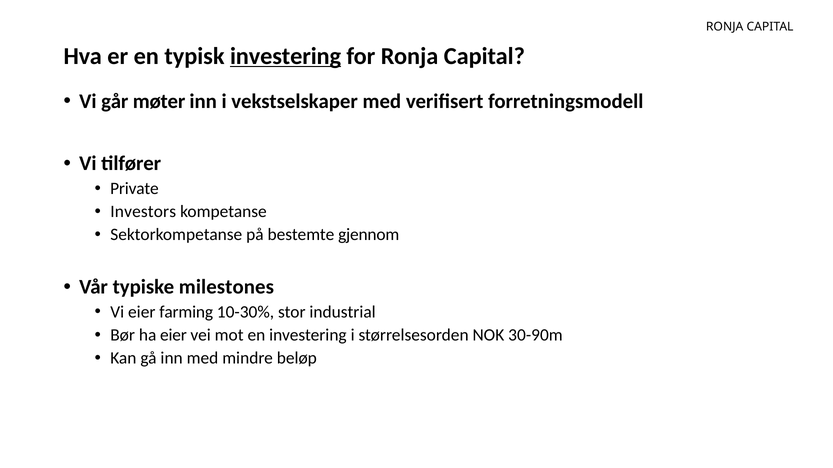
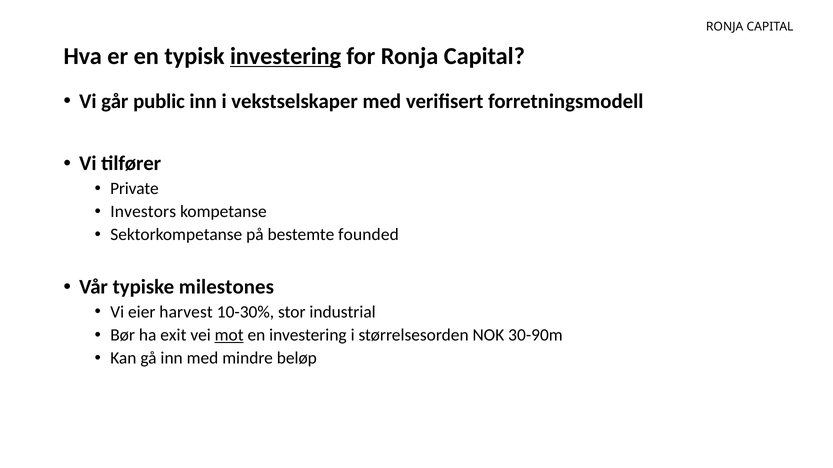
møter: møter -> public
gjennom: gjennom -> founded
farming: farming -> harvest
ha eier: eier -> exit
mot underline: none -> present
